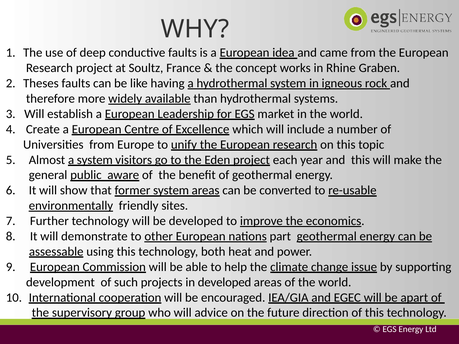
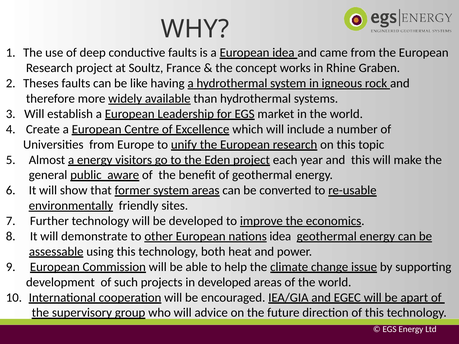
a system: system -> energy
nations part: part -> idea
